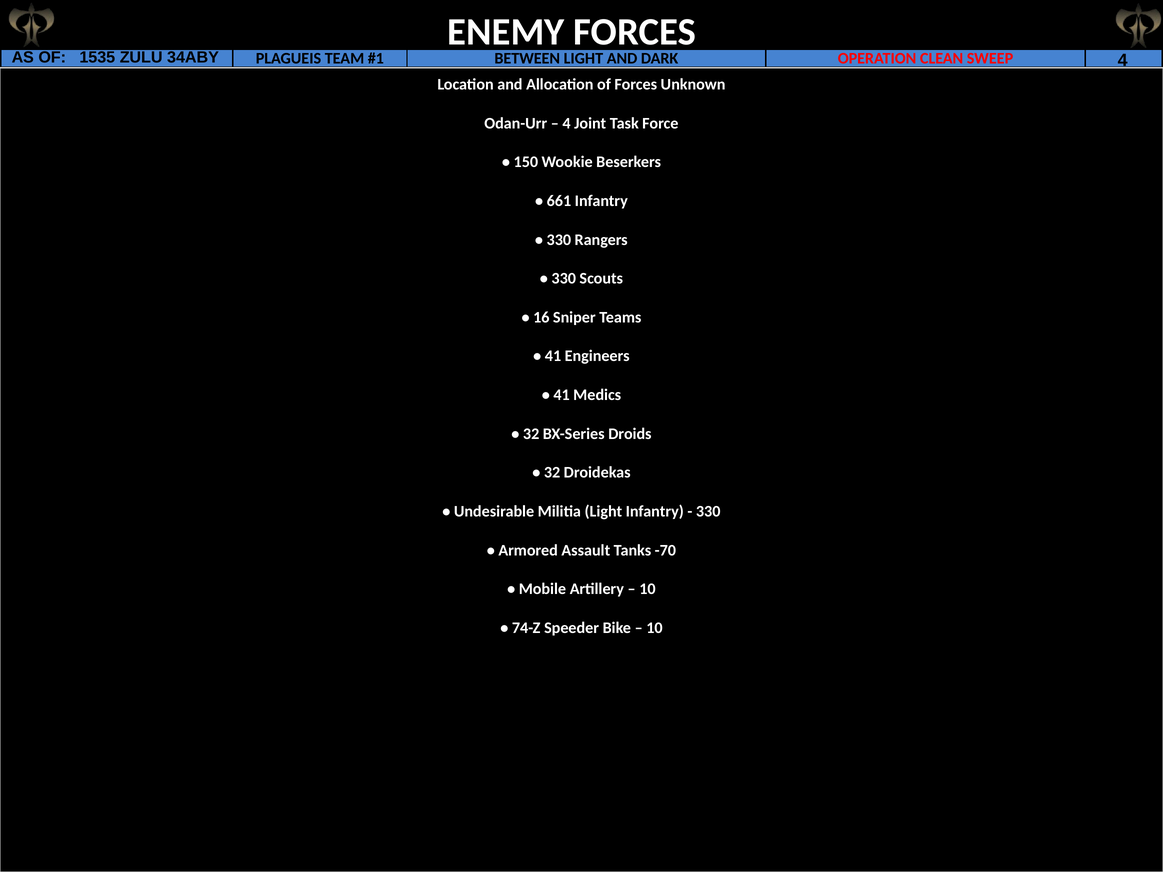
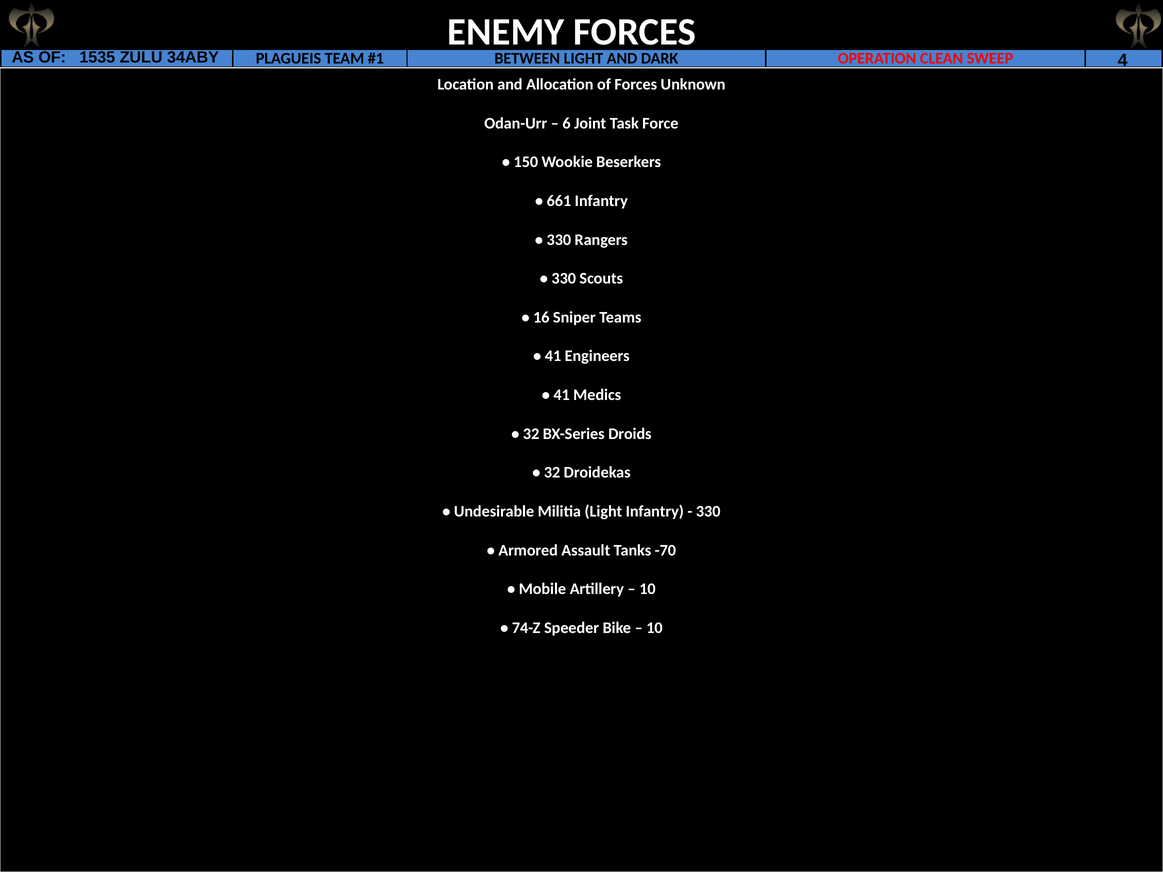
4 at (566, 123): 4 -> 6
